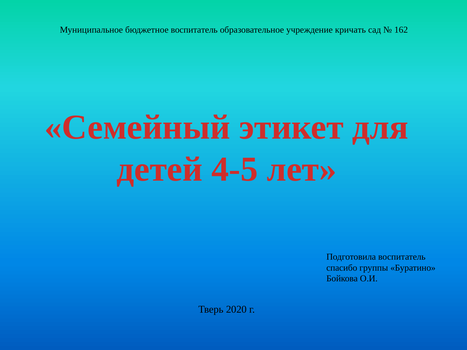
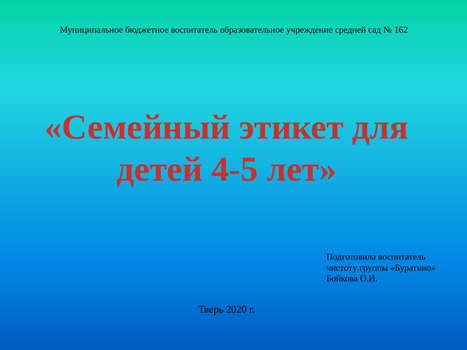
кричать: кричать -> средней
спасибо: спасибо -> чистоту
